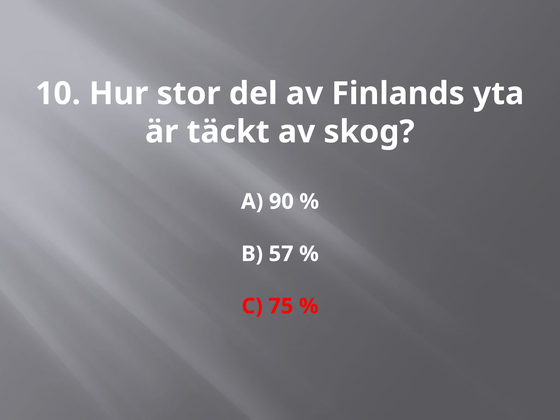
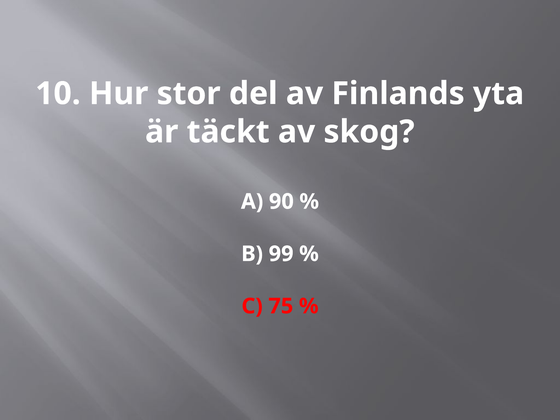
57: 57 -> 99
